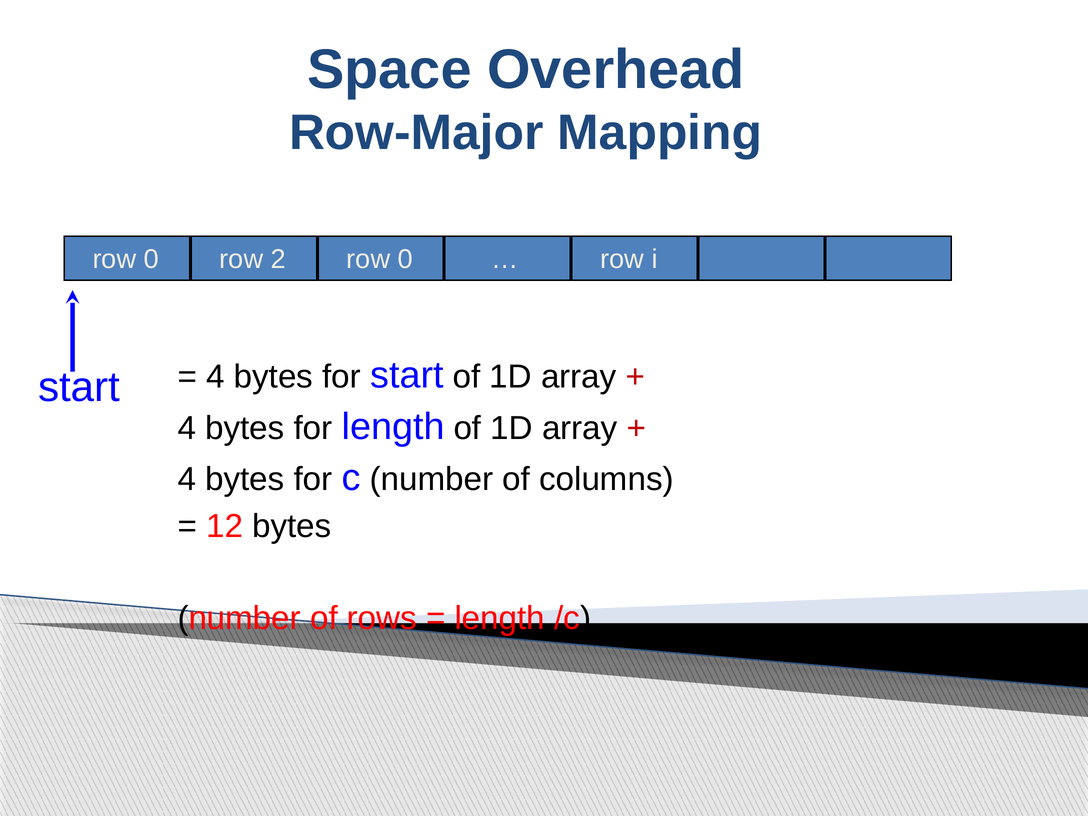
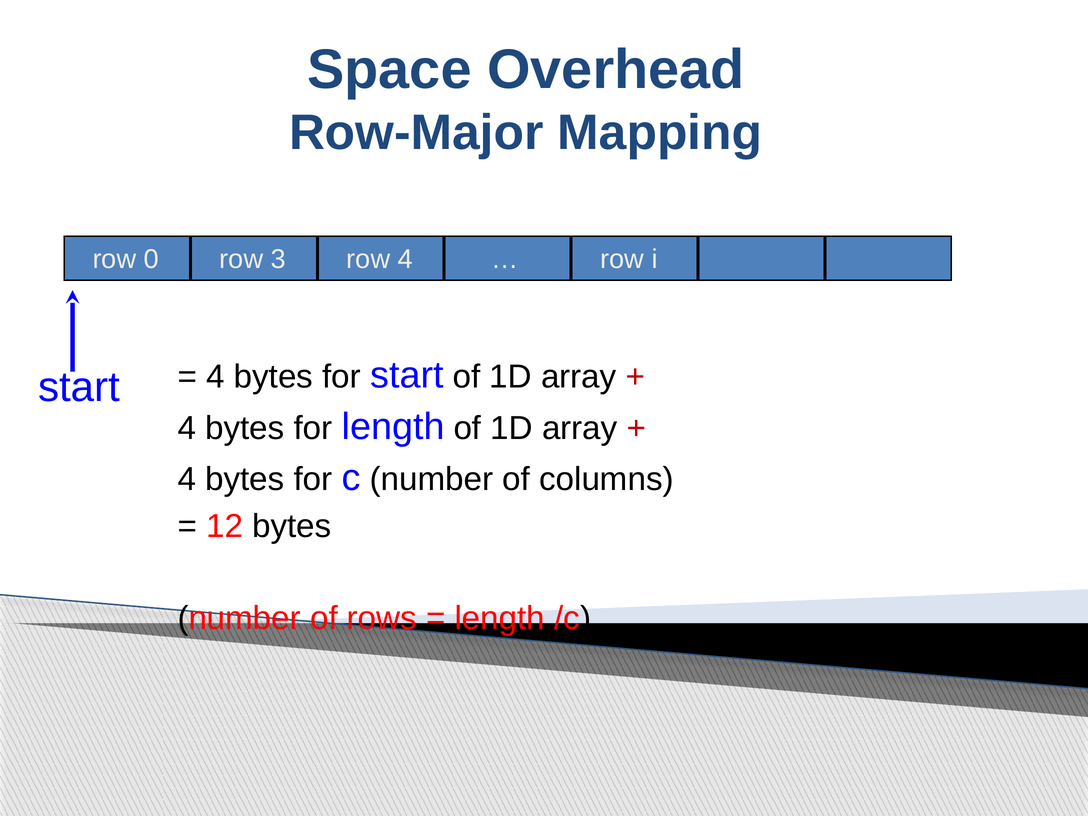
2: 2 -> 3
0 at (405, 259): 0 -> 4
